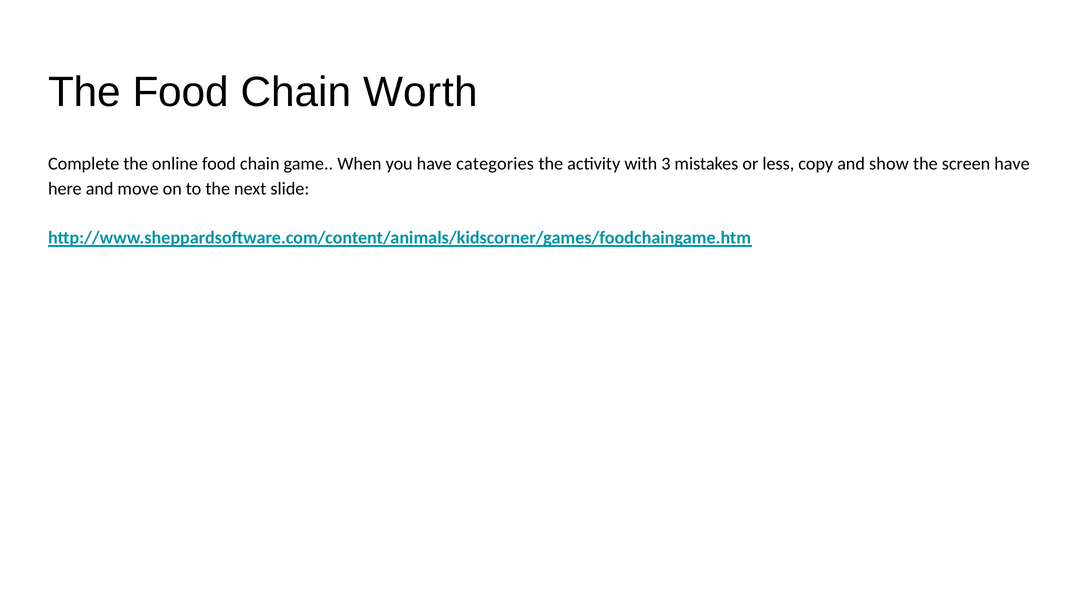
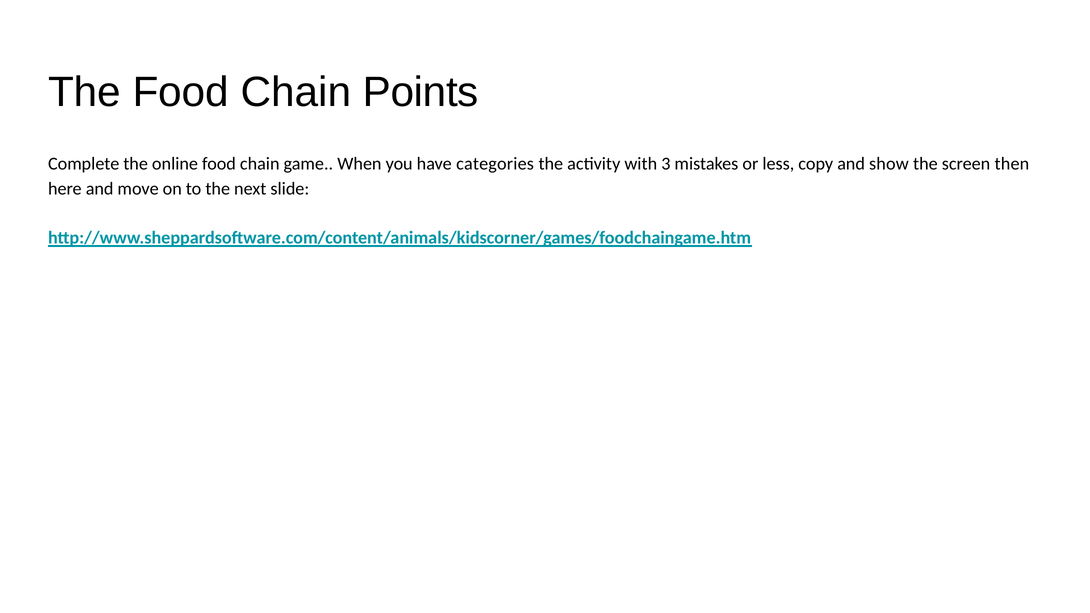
Worth: Worth -> Points
screen have: have -> then
